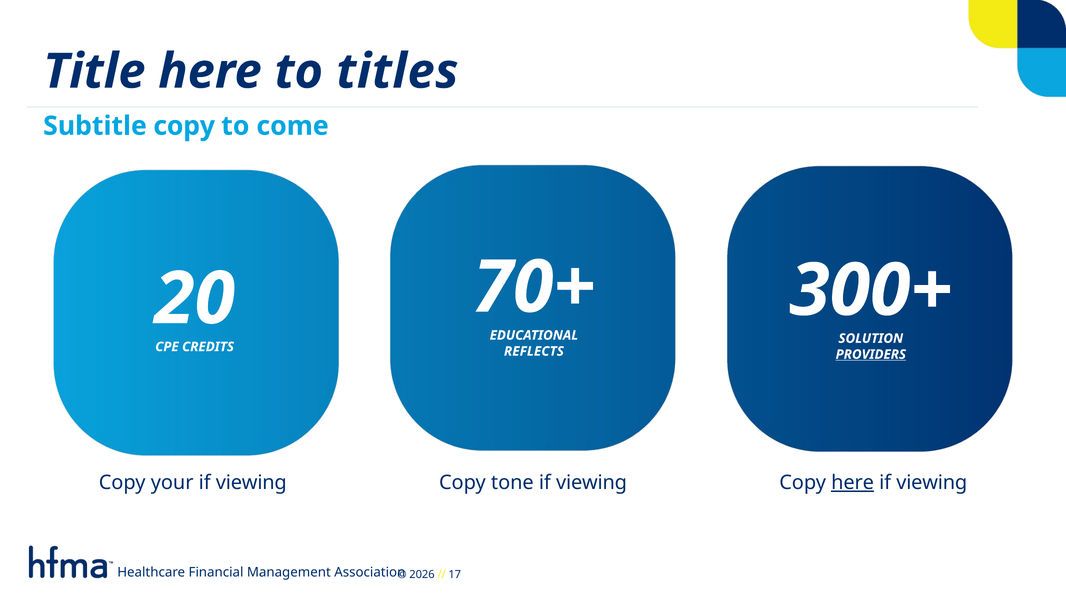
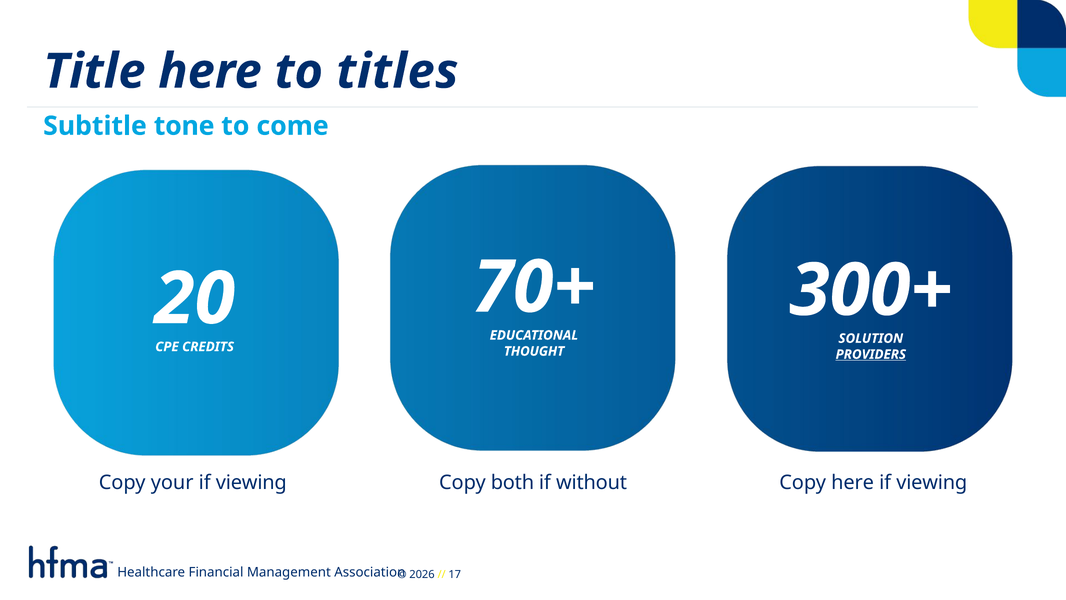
Subtitle copy: copy -> tone
REFLECTS: REFLECTS -> THOUGHT
tone: tone -> both
viewing at (592, 482): viewing -> without
here at (853, 482) underline: present -> none
